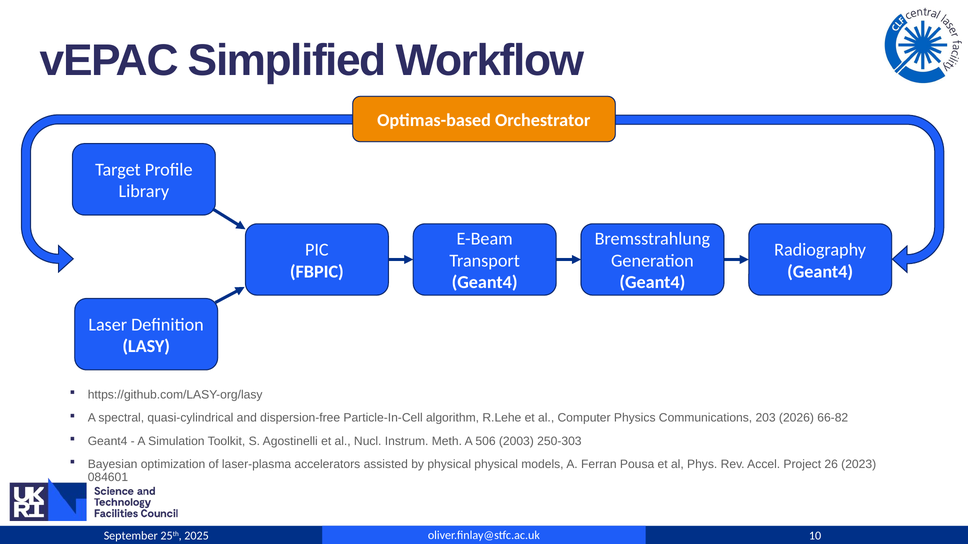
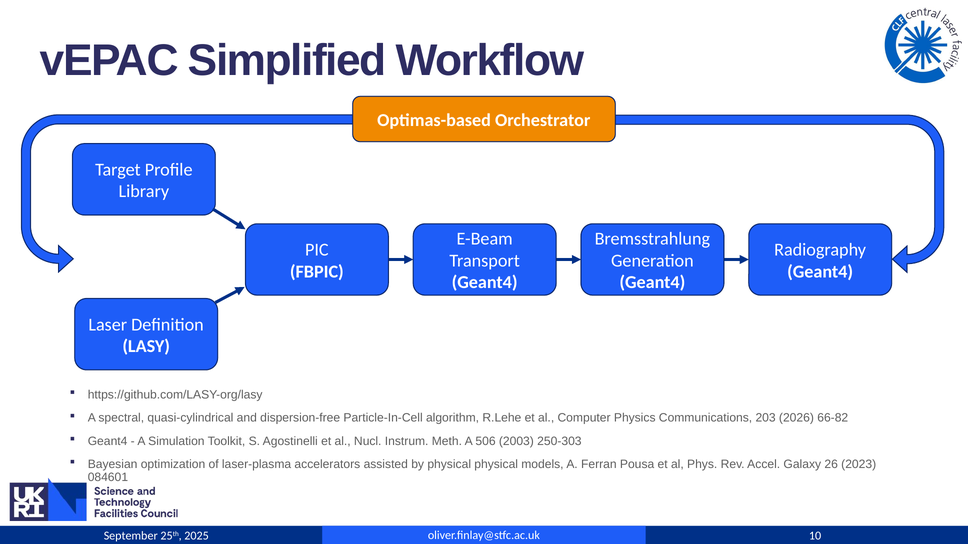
Project: Project -> Galaxy
